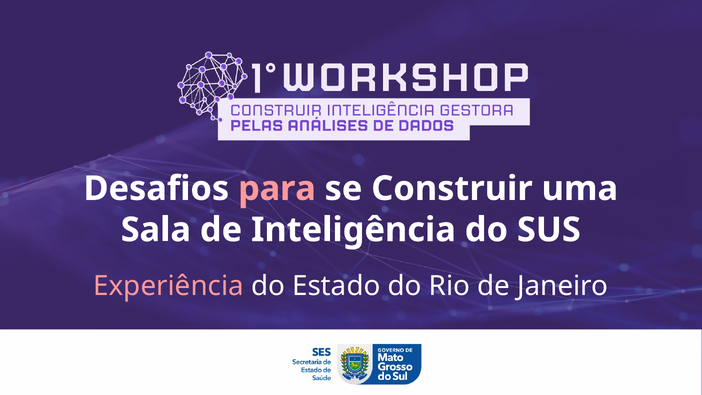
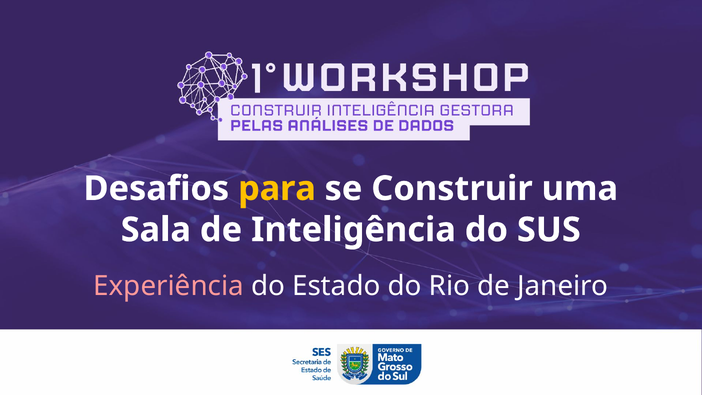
para colour: pink -> yellow
